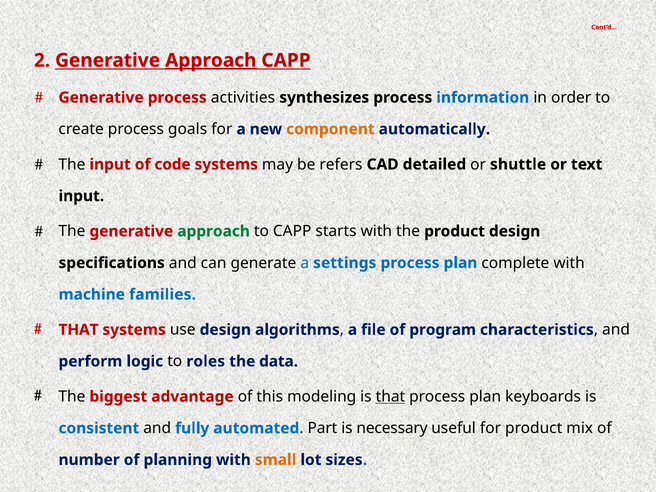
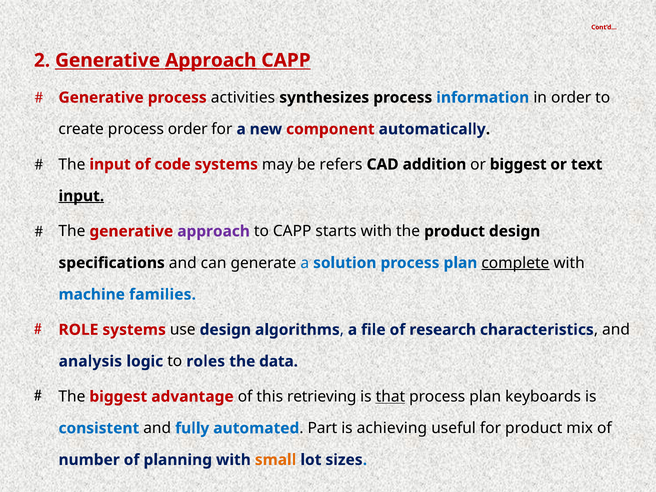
process goals: goals -> order
component colour: orange -> red
detailed: detailed -> addition
or shuttle: shuttle -> biggest
input at (81, 196) underline: none -> present
approach at (214, 231) colour: green -> purple
settings: settings -> solution
complete underline: none -> present
THAT at (79, 330): THAT -> ROLE
program: program -> research
perform: perform -> analysis
modeling: modeling -> retrieving
necessary: necessary -> achieving
